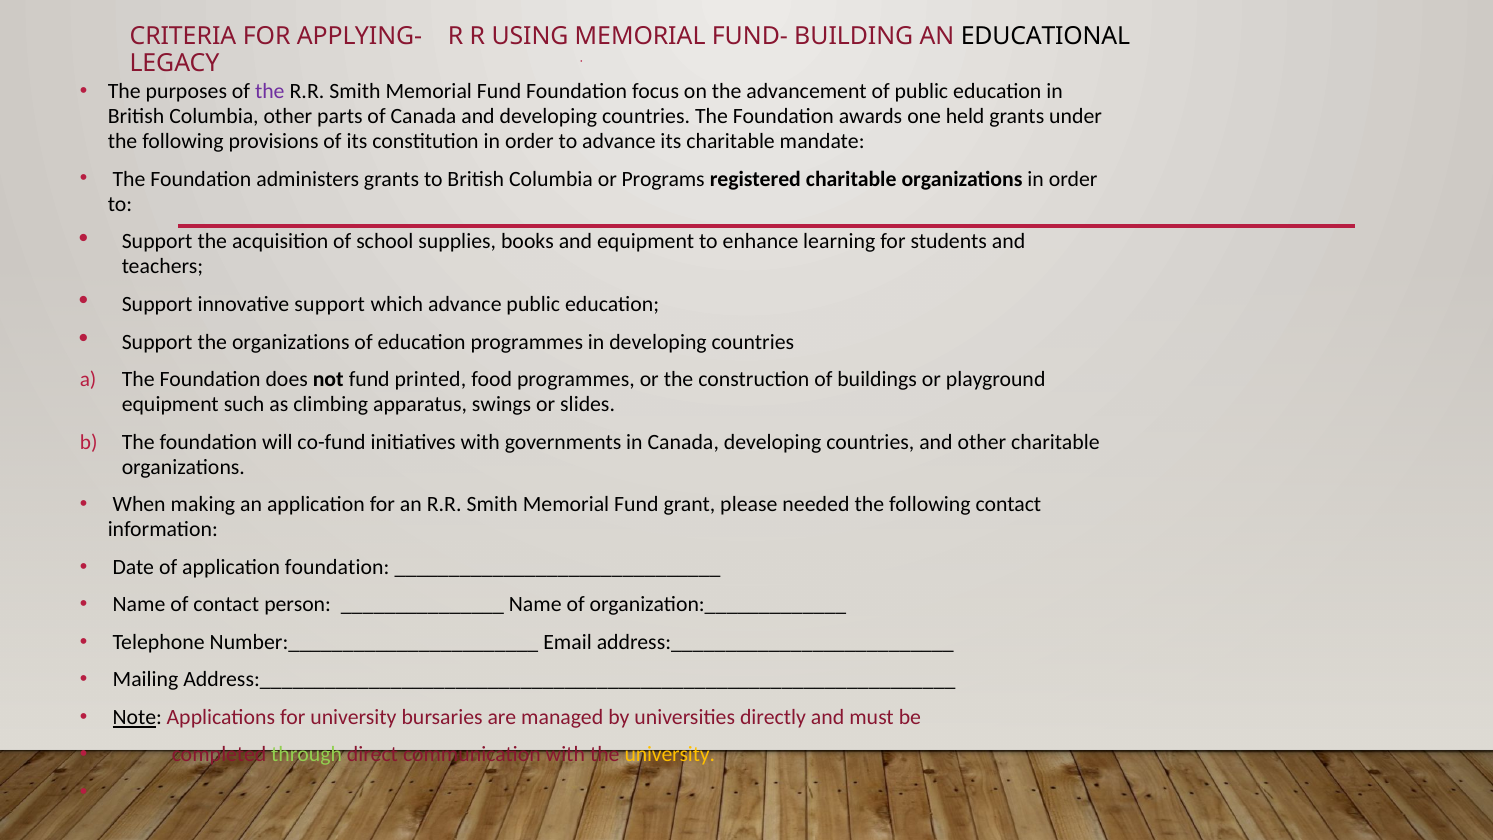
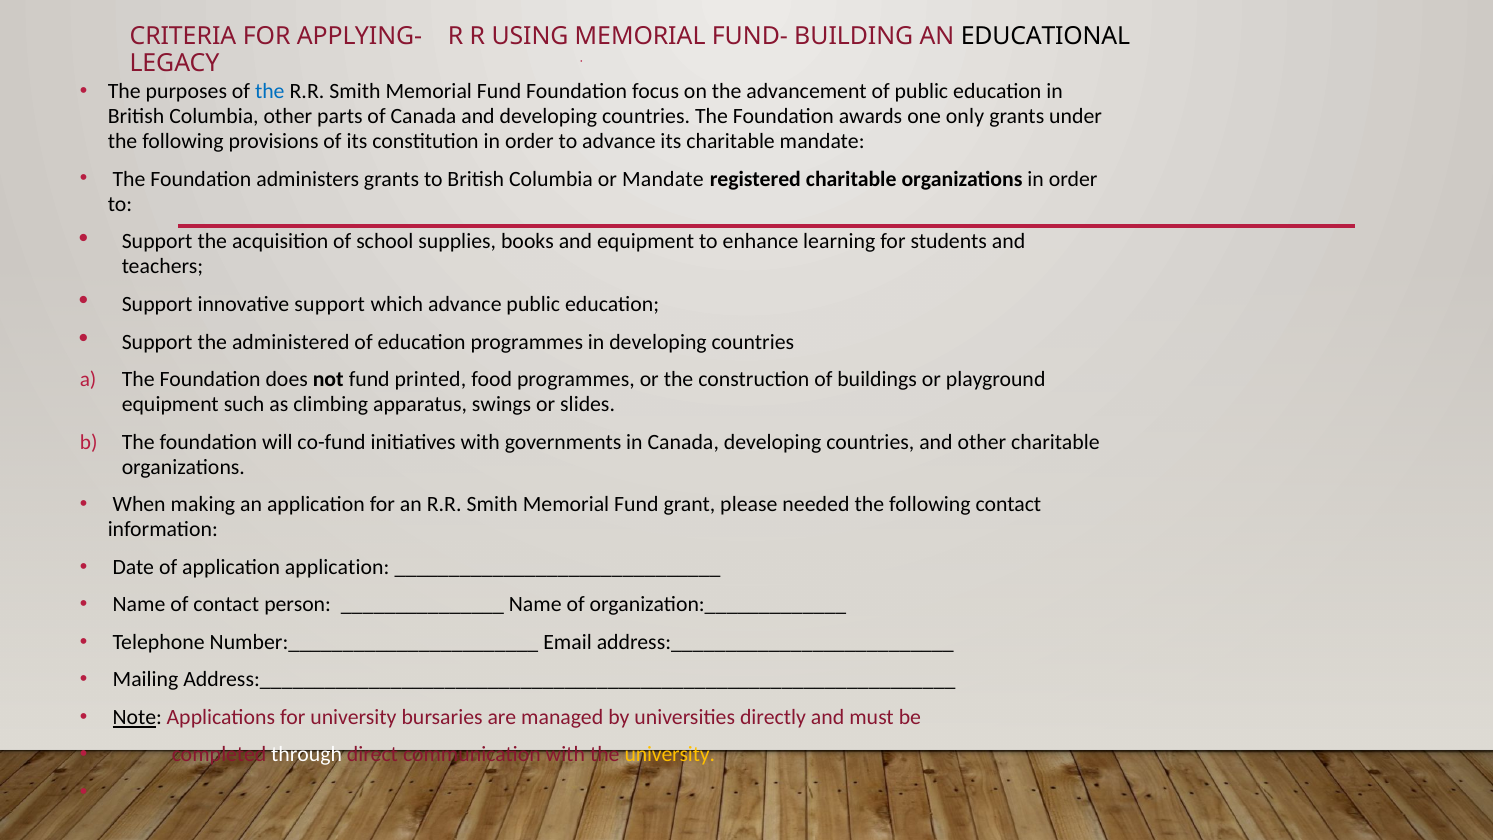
the at (270, 91) colour: purple -> blue
held: held -> only
or Programs: Programs -> Mandate
the organizations: organizations -> administered
application foundation: foundation -> application
through colour: light green -> white
